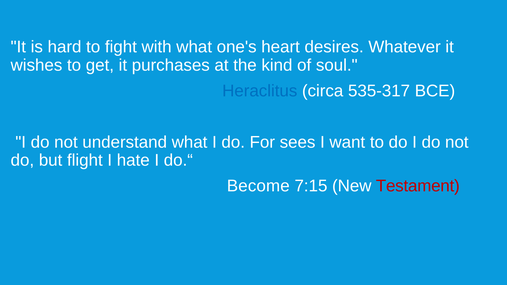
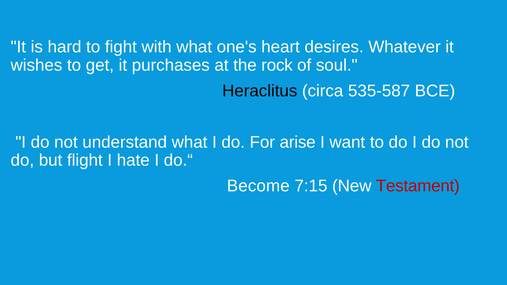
kind: kind -> rock
Heraclitus colour: blue -> black
535-317: 535-317 -> 535-587
sees: sees -> arise
